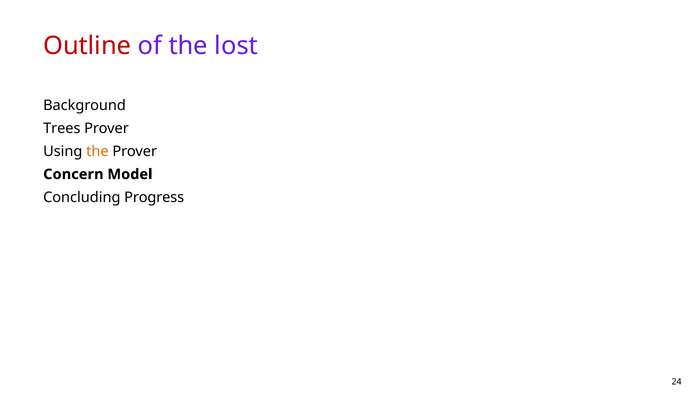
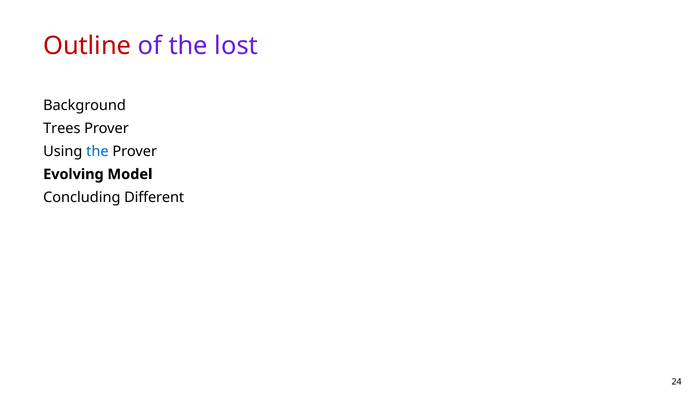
the at (97, 151) colour: orange -> blue
Concern: Concern -> Evolving
Progress: Progress -> Different
